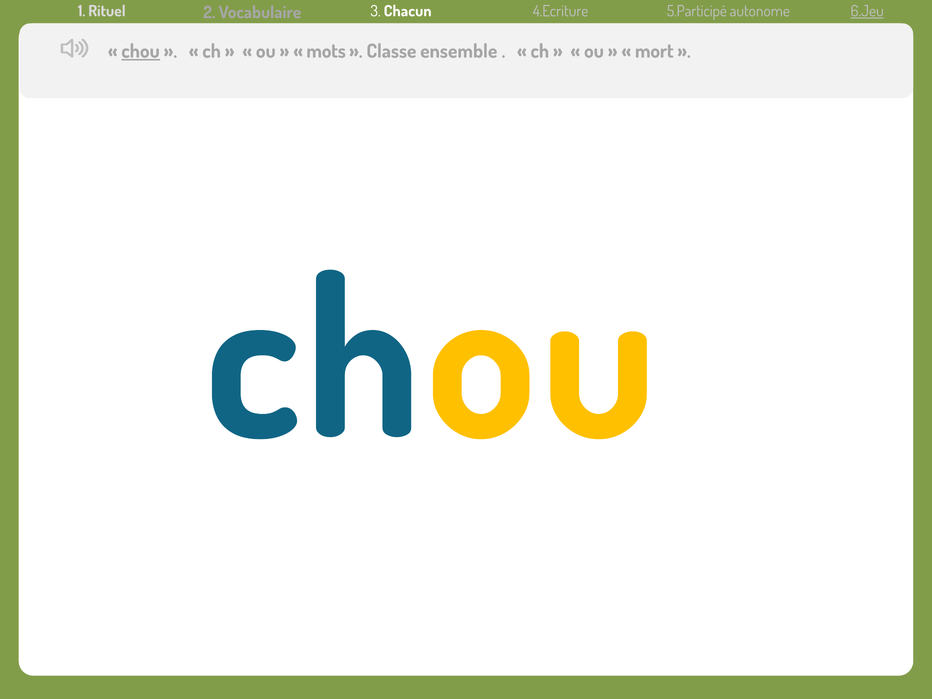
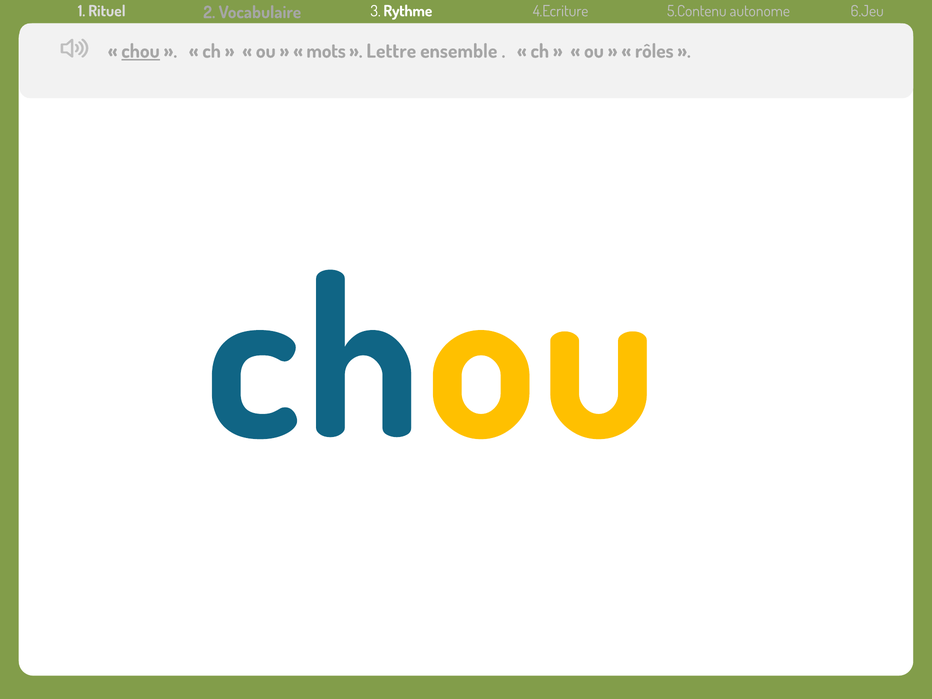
Chacun: Chacun -> Rythme
5.Participé: 5.Participé -> 5.Contenu
6.Jeu underline: present -> none
Classe: Classe -> Lettre
mort: mort -> rôles
